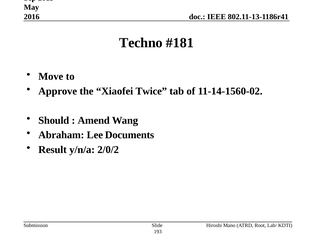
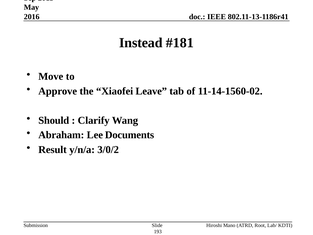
Techno: Techno -> Instead
Twice: Twice -> Leave
Amend: Amend -> Clarify
2/0/2: 2/0/2 -> 3/0/2
